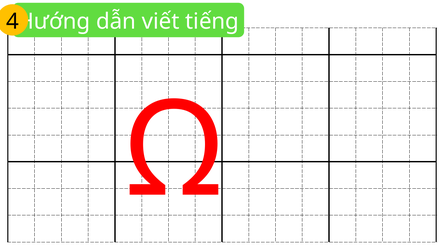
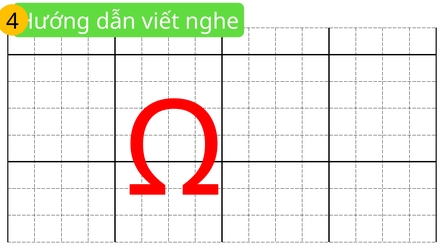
tiếng: tiếng -> nghe
